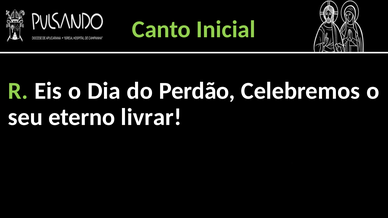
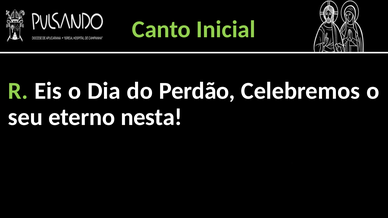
livrar: livrar -> nesta
